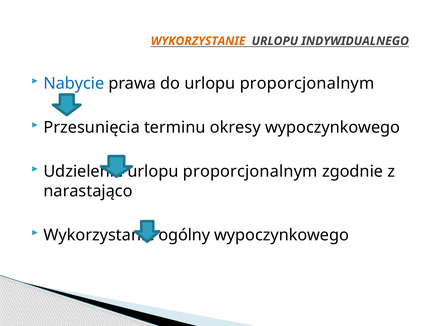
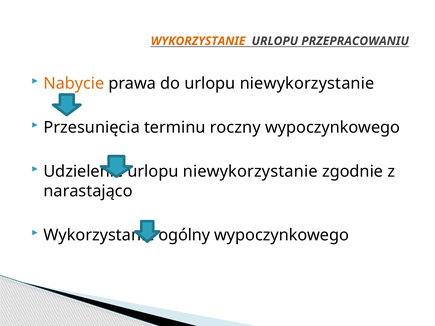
INDYWIDUALNEGO: INDYWIDUALNEGO -> PRZEPRACOWANIU
Nabycie colour: blue -> orange
do urlopu proporcjonalnym: proporcjonalnym -> niewykorzystanie
okresy: okresy -> roczny
proporcjonalnym at (250, 172): proporcjonalnym -> niewykorzystanie
